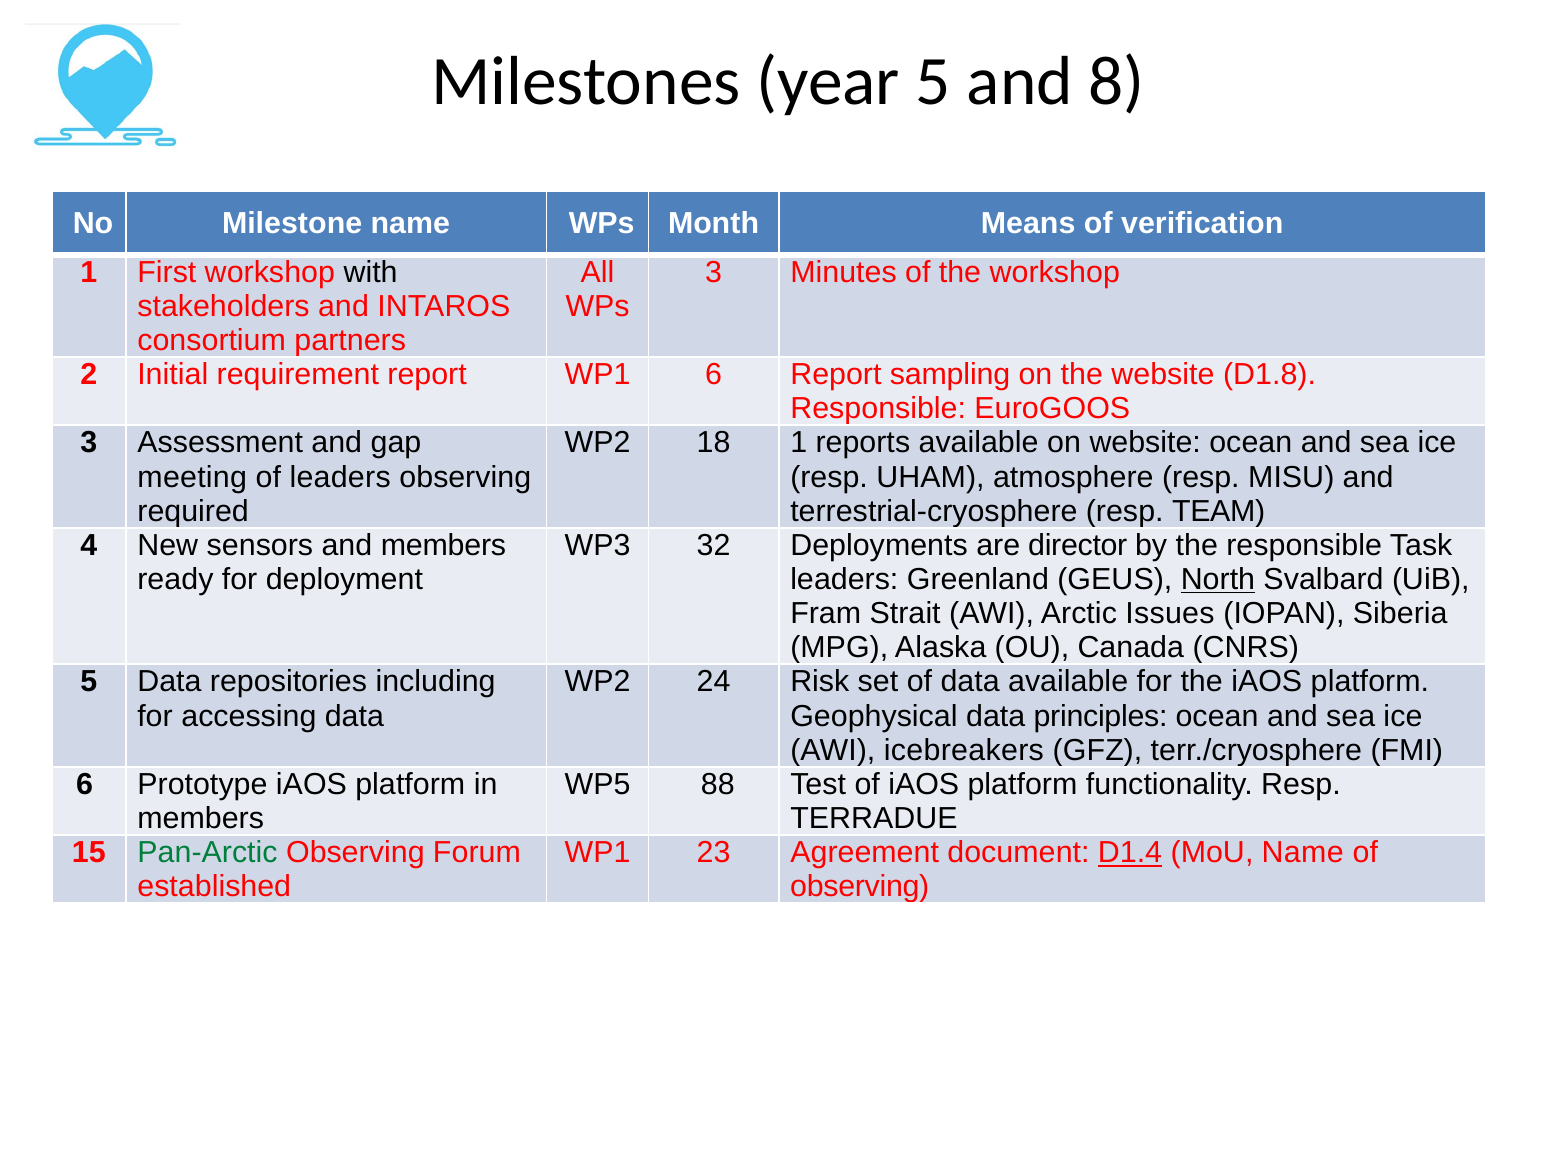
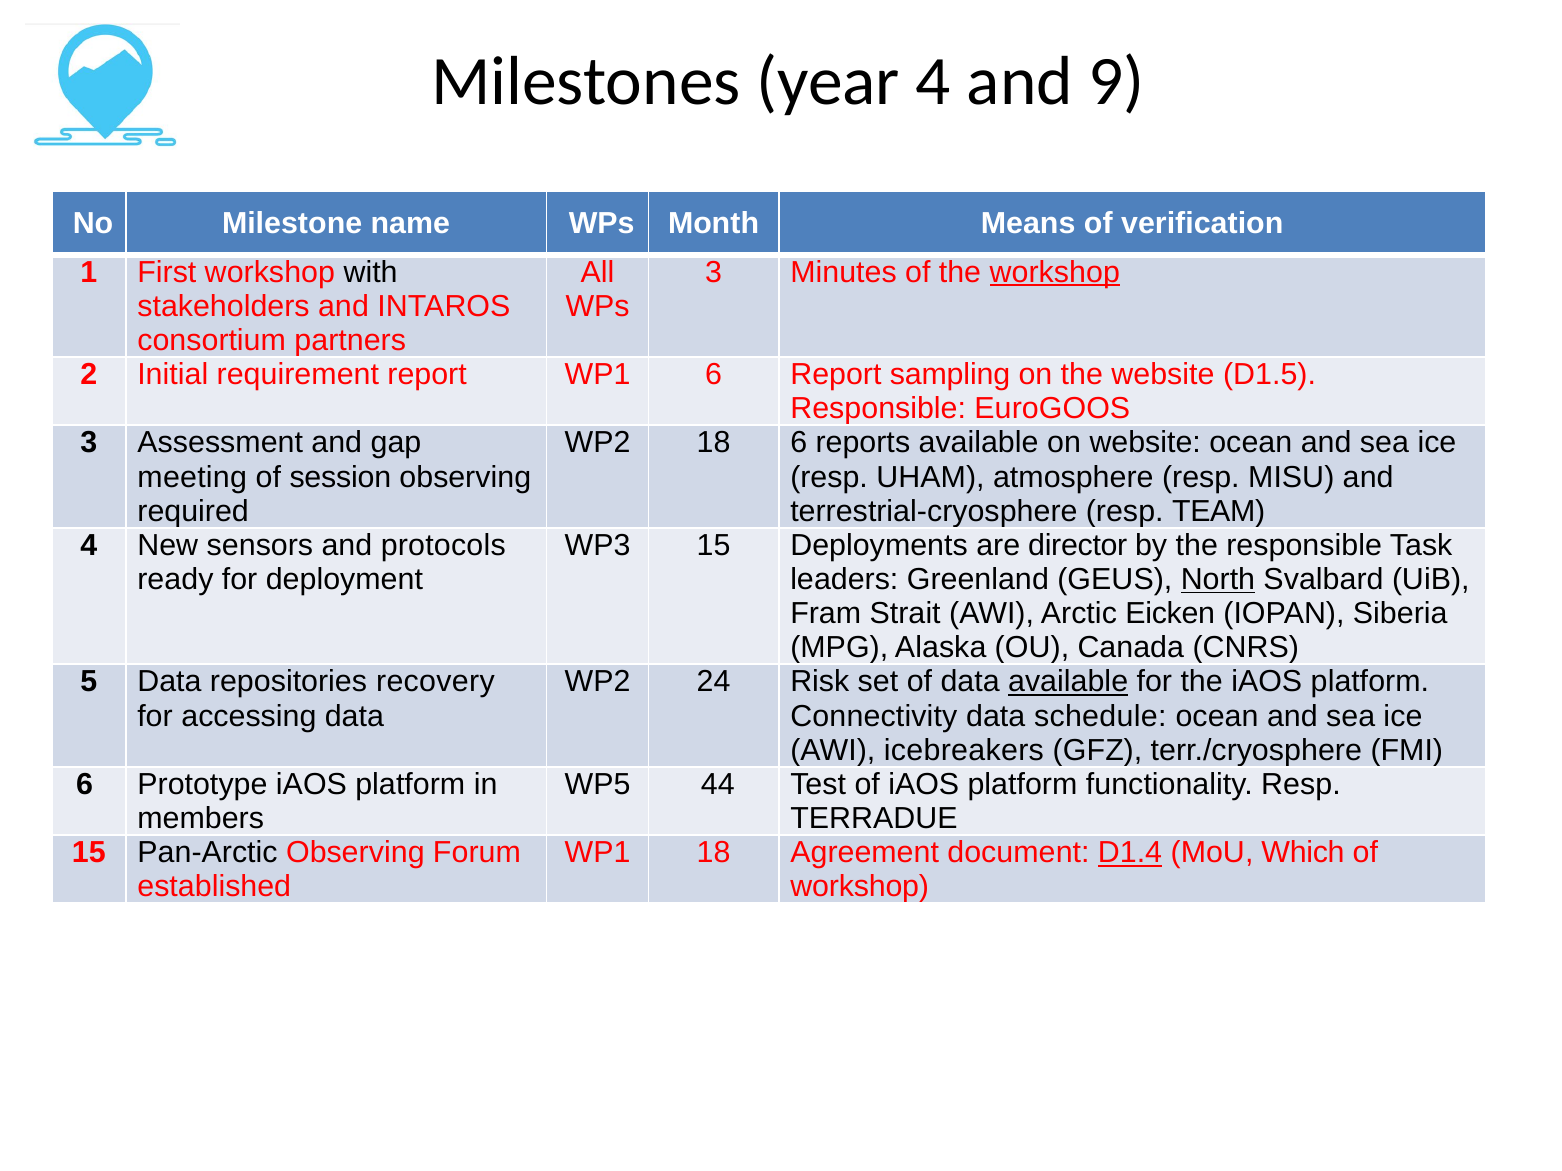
year 5: 5 -> 4
8: 8 -> 9
workshop at (1055, 272) underline: none -> present
D1.8: D1.8 -> D1.5
18 1: 1 -> 6
of leaders: leaders -> session
and members: members -> protocols
WP3 32: 32 -> 15
Issues: Issues -> Eicken
including: including -> recovery
available at (1068, 682) underline: none -> present
Geophysical: Geophysical -> Connectivity
principles: principles -> schedule
88: 88 -> 44
Pan-Arctic colour: green -> black
WP1 23: 23 -> 18
MoU Name: Name -> Which
observing at (860, 887): observing -> workshop
